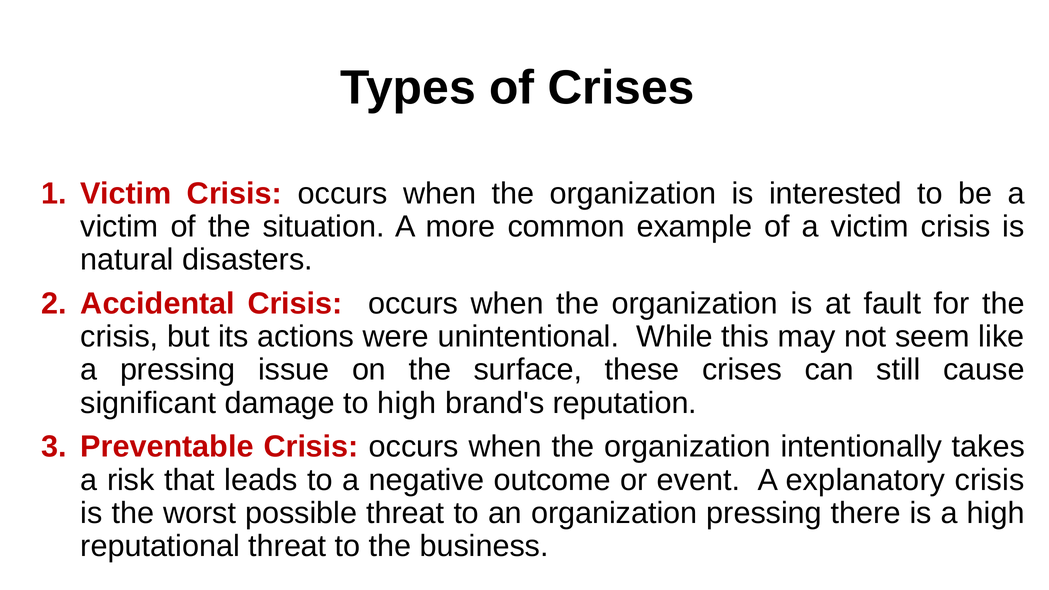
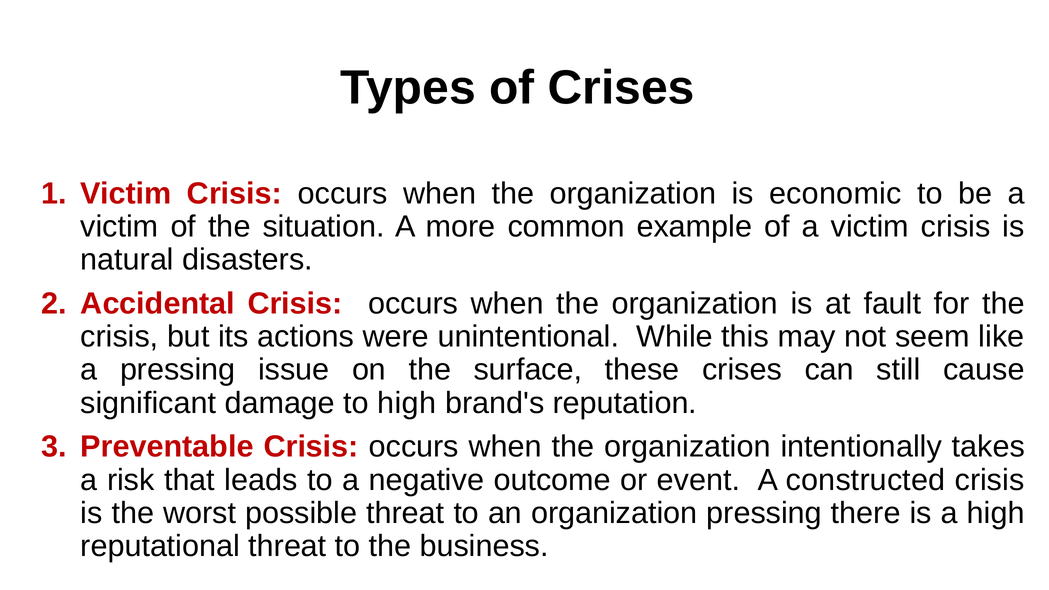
interested: interested -> economic
explanatory: explanatory -> constructed
